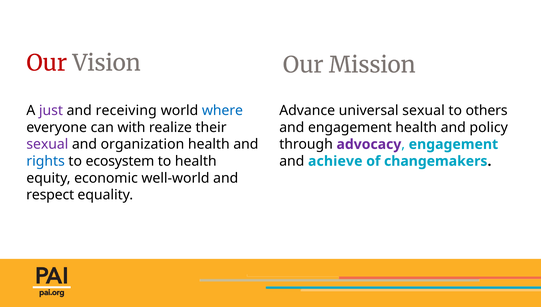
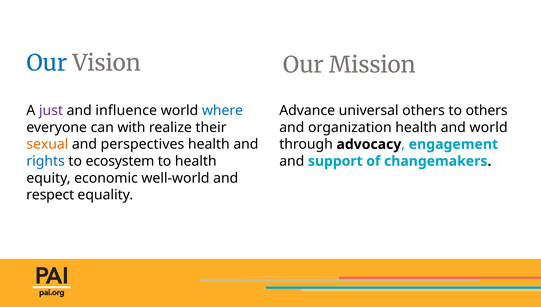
Our at (47, 63) colour: red -> blue
receiving: receiving -> influence
universal sexual: sexual -> others
and engagement: engagement -> organization
and policy: policy -> world
sexual at (47, 144) colour: purple -> orange
organization: organization -> perspectives
advocacy colour: purple -> black
achieve: achieve -> support
